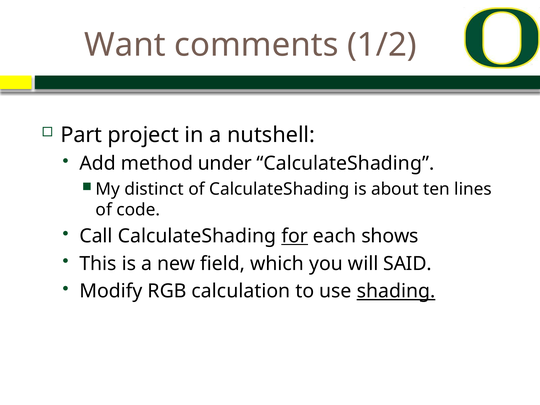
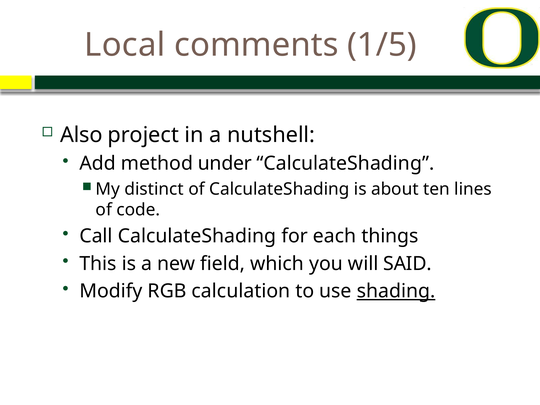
Want: Want -> Local
1/2: 1/2 -> 1/5
Part: Part -> Also
for underline: present -> none
shows: shows -> things
